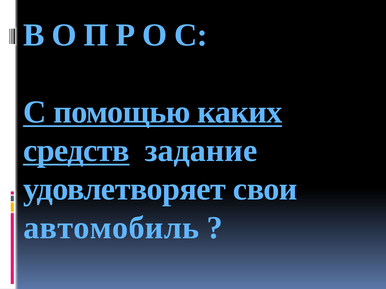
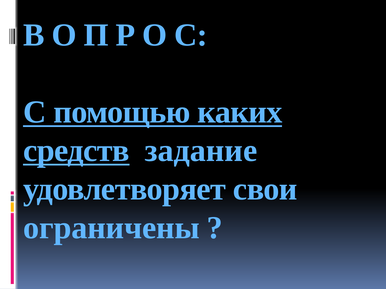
автомобиль: автомобиль -> ограничены
